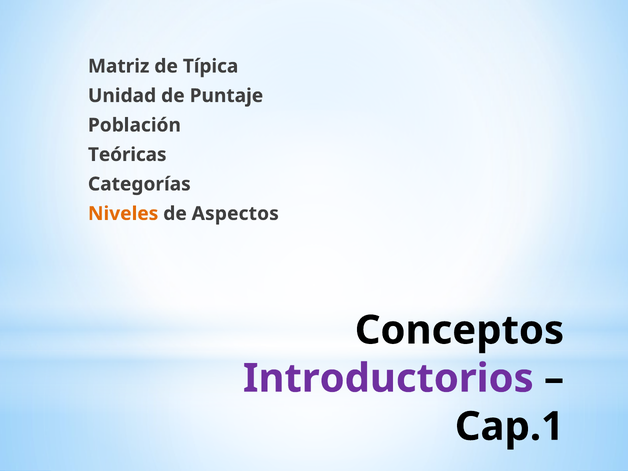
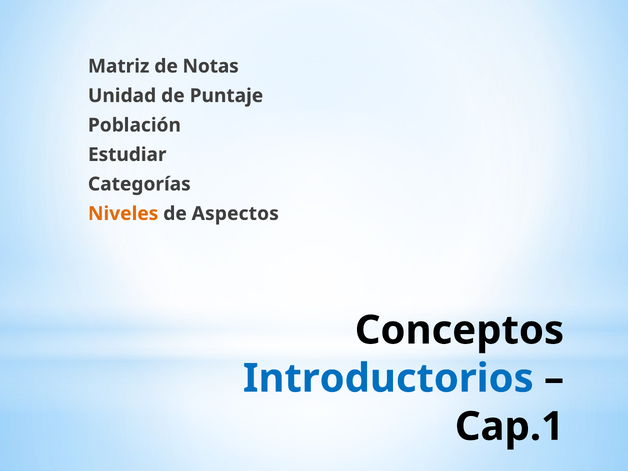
Típica: Típica -> Notas
Teóricas: Teóricas -> Estudiar
Introductorios colour: purple -> blue
